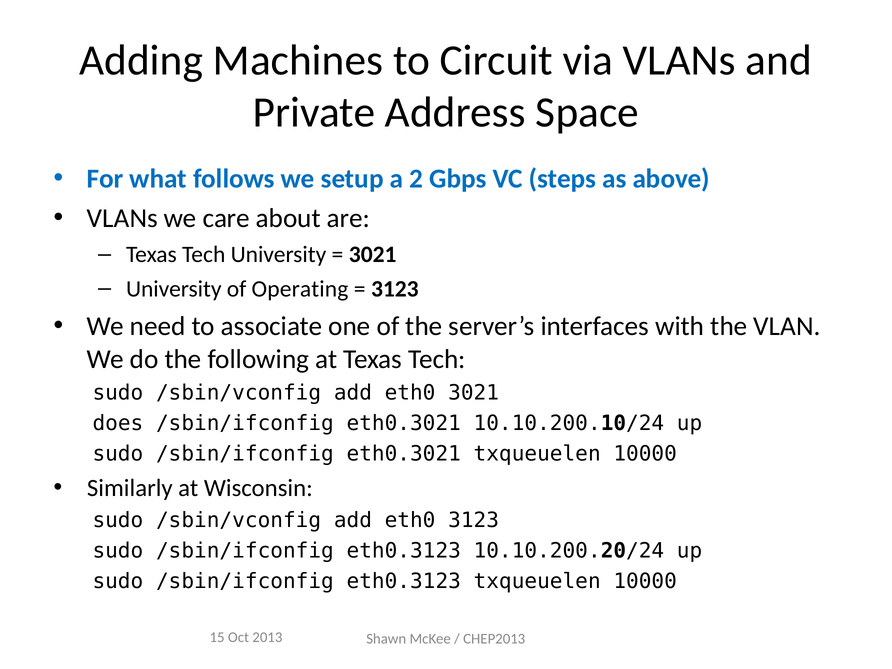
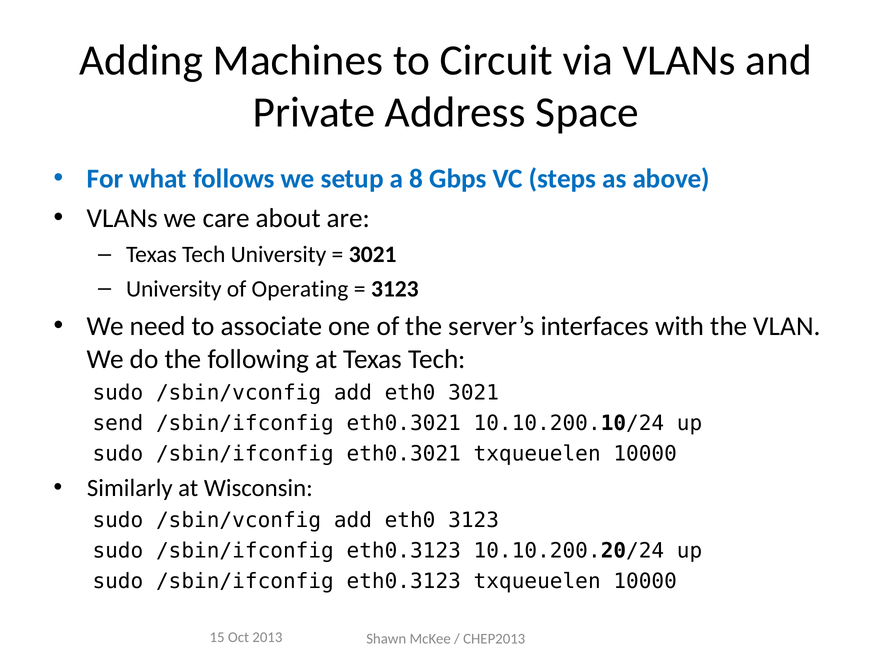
2: 2 -> 8
does: does -> send
